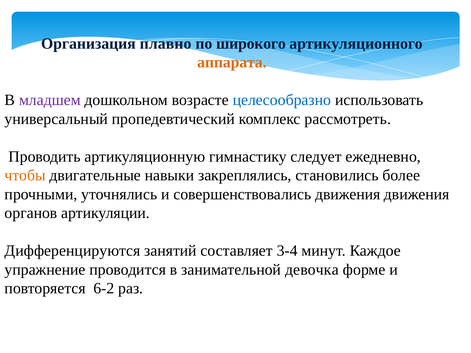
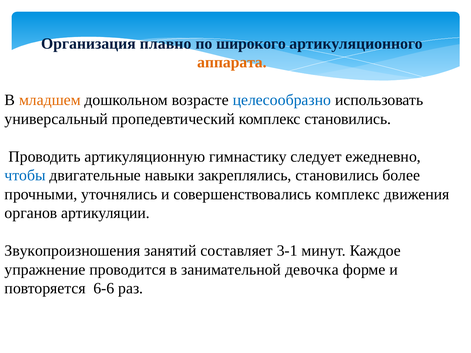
младшем colour: purple -> orange
комплекс рассмотреть: рассмотреть -> становились
чтобы colour: orange -> blue
совершенствовались движения: движения -> комплекс
Дифференцируются: Дифференцируются -> Звукопроизношения
3-4: 3-4 -> 3-1
6-2: 6-2 -> 6-6
